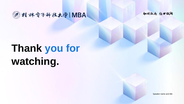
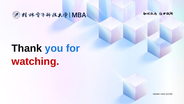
watching colour: black -> red
